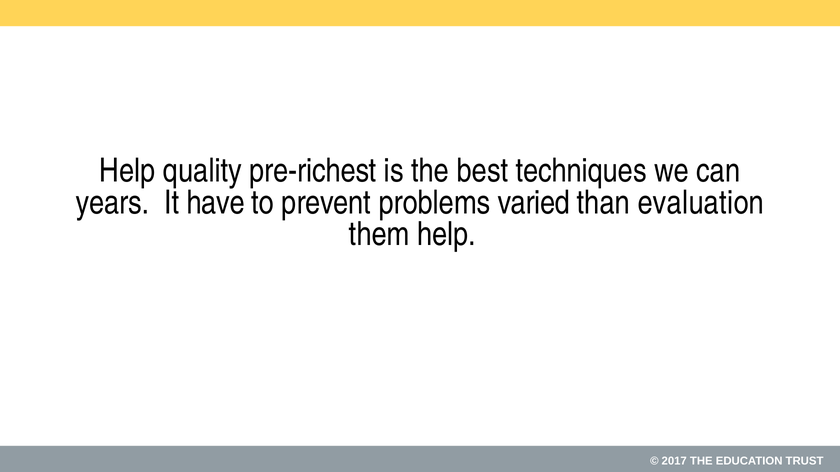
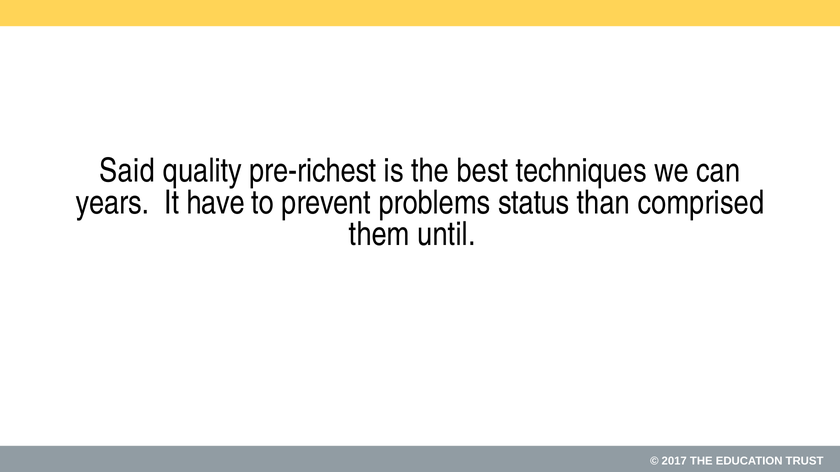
Help at (127, 171): Help -> Said
varied: varied -> status
evaluation: evaluation -> comprised
them help: help -> until
